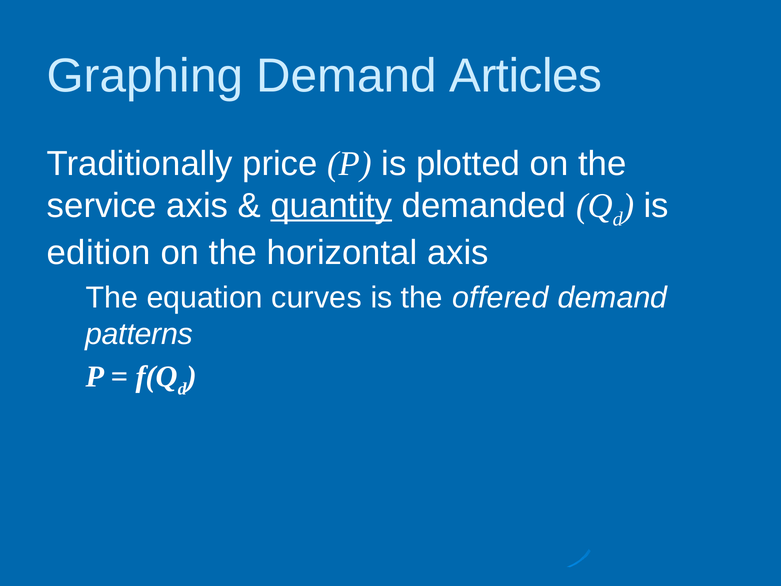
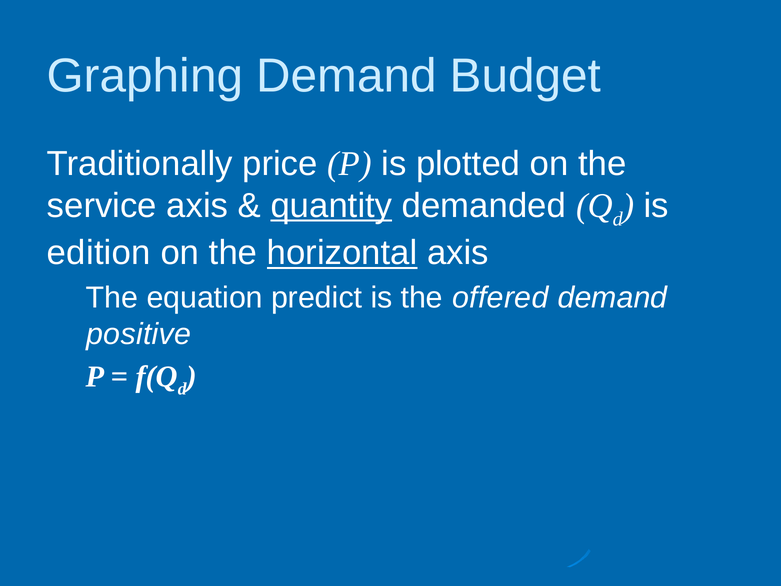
Articles: Articles -> Budget
horizontal underline: none -> present
curves: curves -> predict
patterns: patterns -> positive
